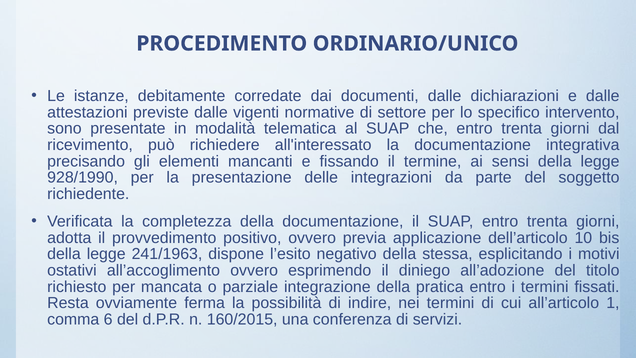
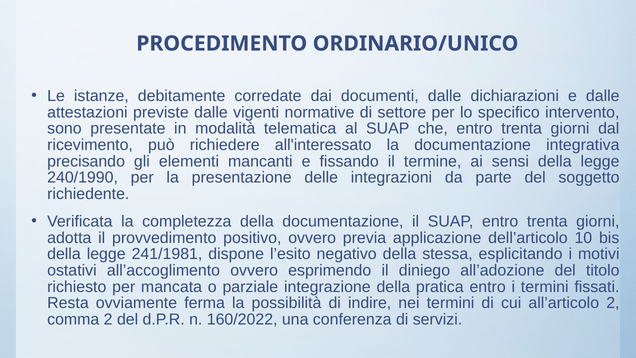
928/1990: 928/1990 -> 240/1990
241/1963: 241/1963 -> 241/1981
all’articolo 1: 1 -> 2
comma 6: 6 -> 2
160/2015: 160/2015 -> 160/2022
